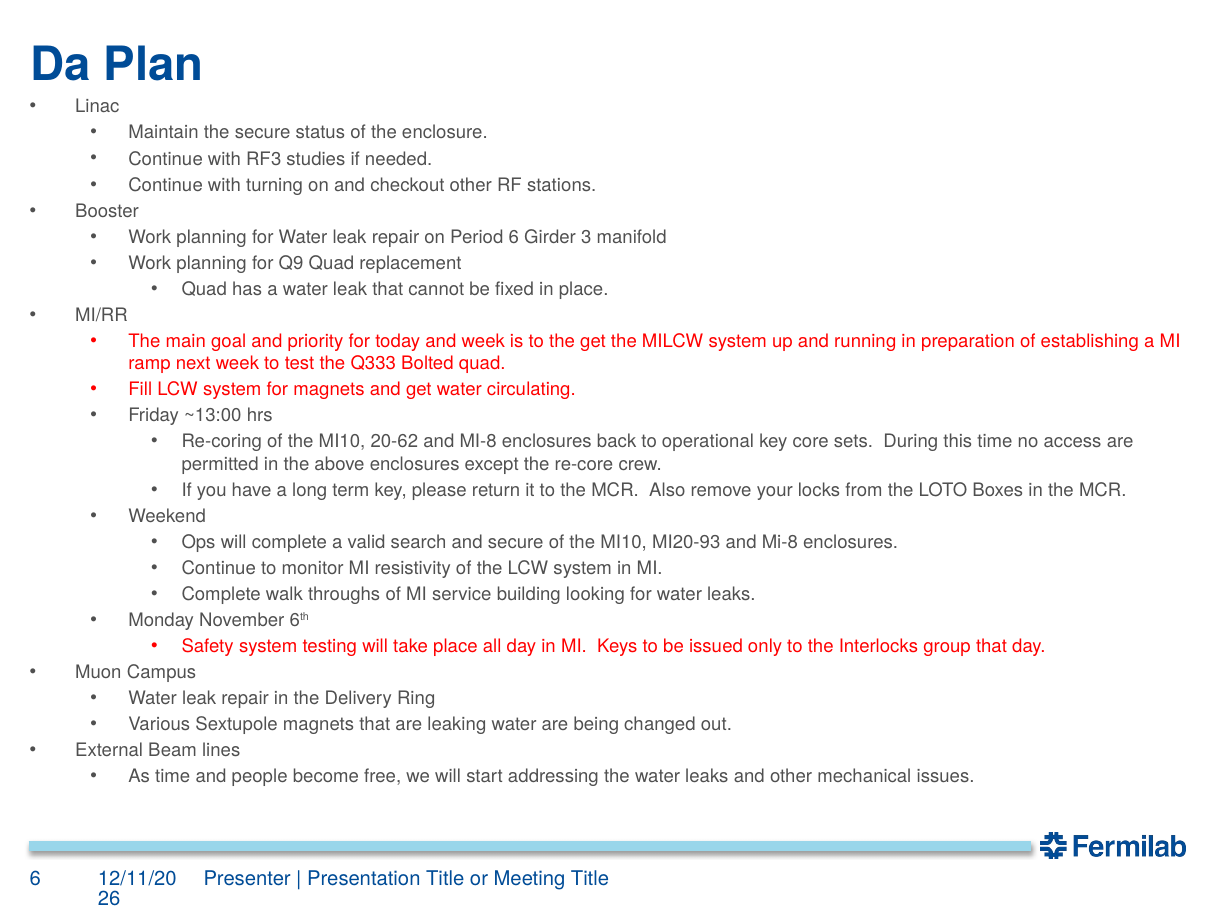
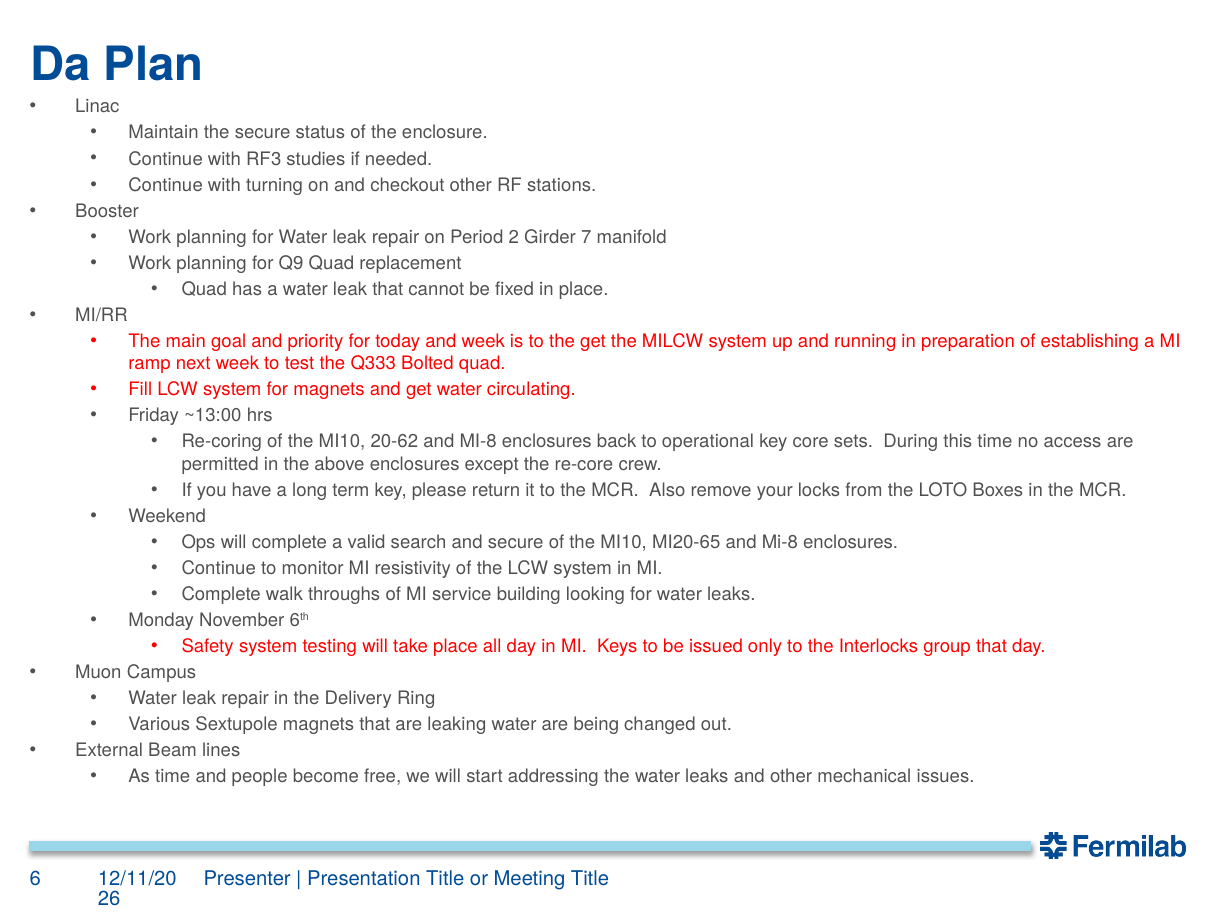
Period 6: 6 -> 2
3: 3 -> 7
MI20-93: MI20-93 -> MI20-65
